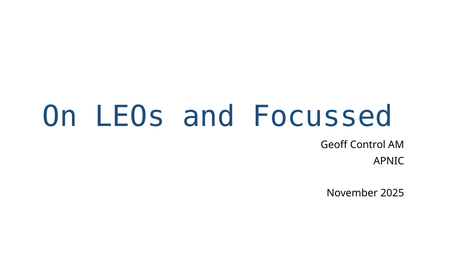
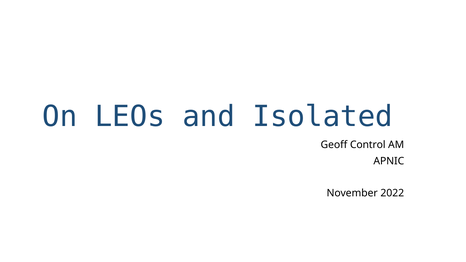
Focussed: Focussed -> Isolated
2025: 2025 -> 2022
